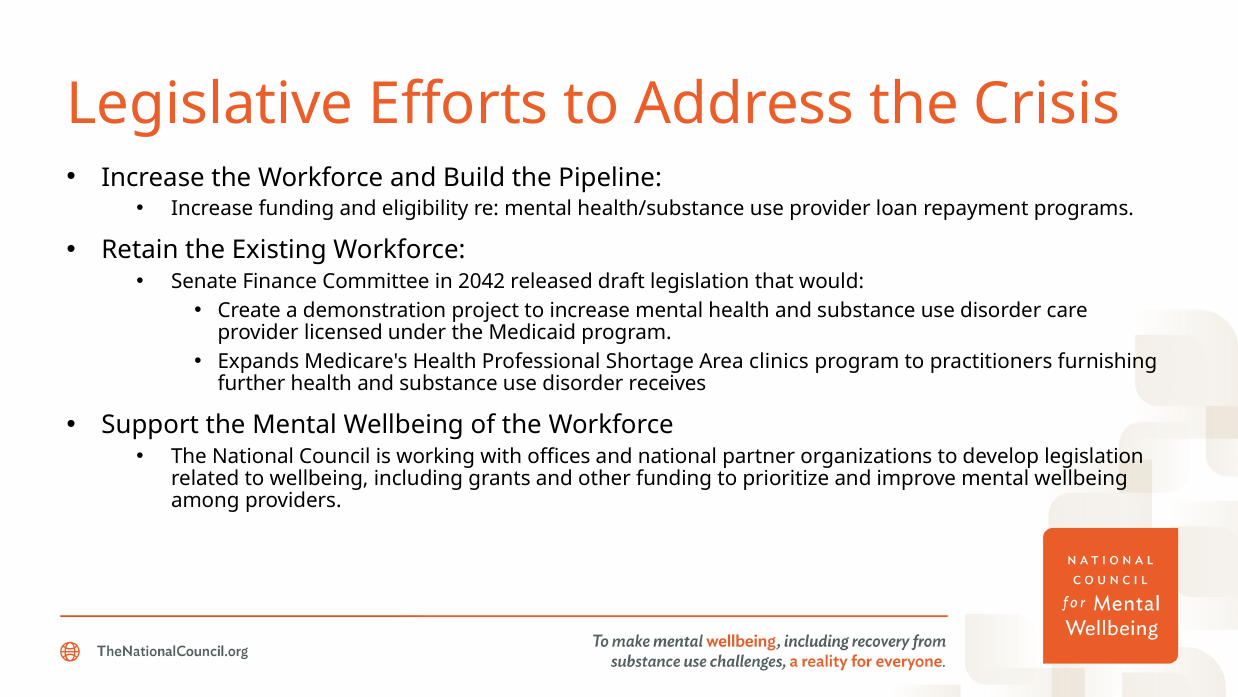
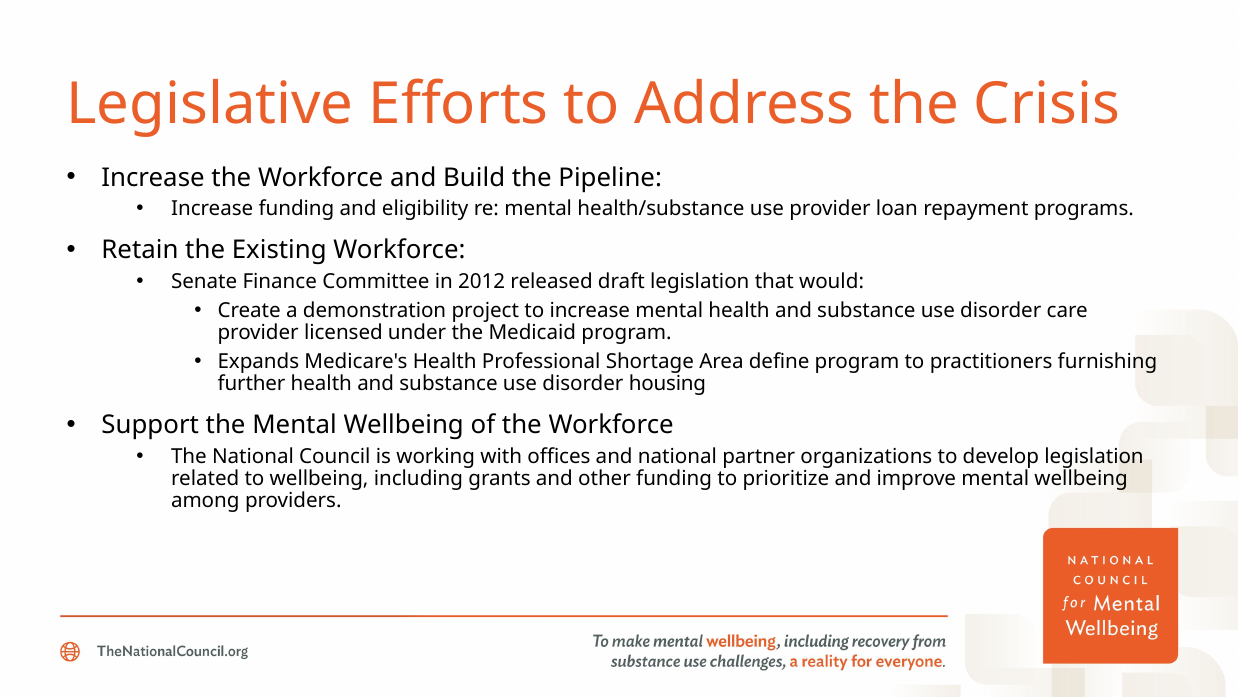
2042: 2042 -> 2012
clinics: clinics -> define
receives: receives -> housing
